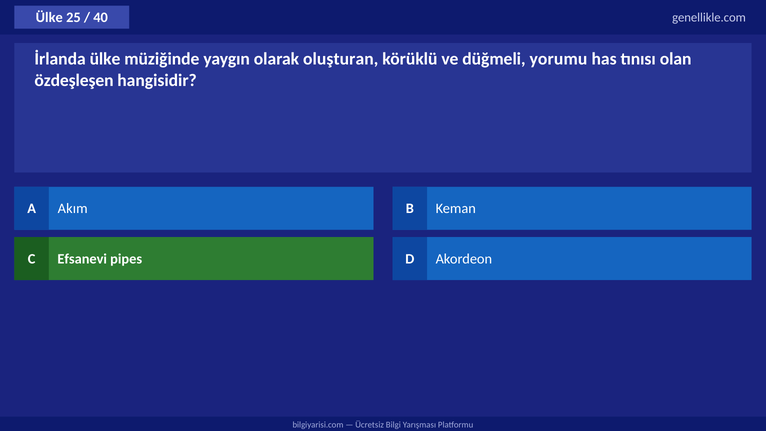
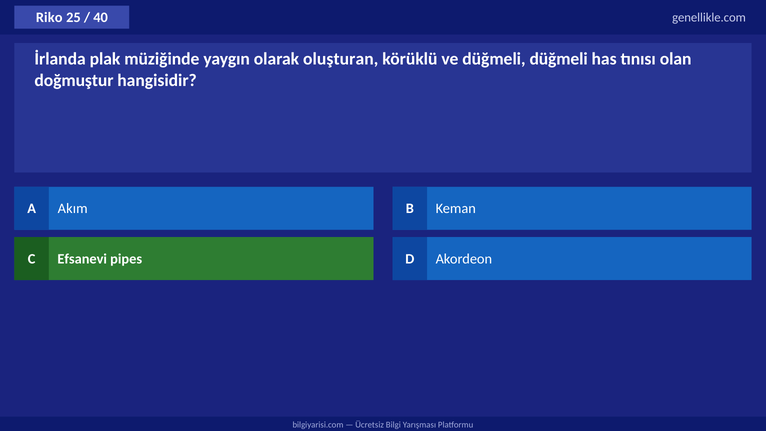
Ülke at (49, 18): Ülke -> Riko
İrlanda ülke: ülke -> plak
düğmeli yorumu: yorumu -> düğmeli
özdeşleşen: özdeşleşen -> doğmuştur
